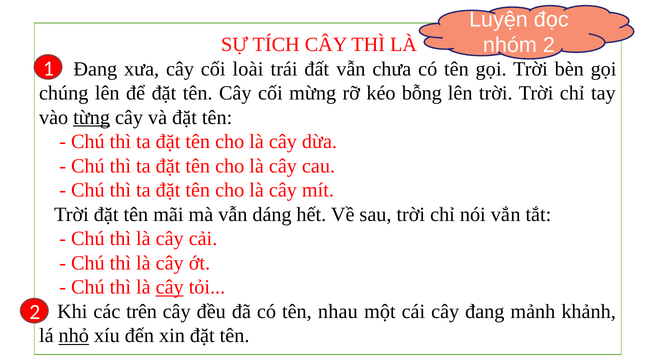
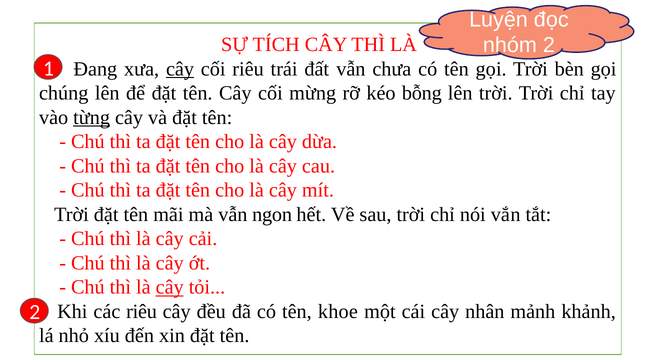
cây at (180, 69) underline: none -> present
cối loài: loài -> riêu
dáng: dáng -> ngon
các trên: trên -> riêu
nhau: nhau -> khoe
cây đang: đang -> nhân
nhỏ underline: present -> none
